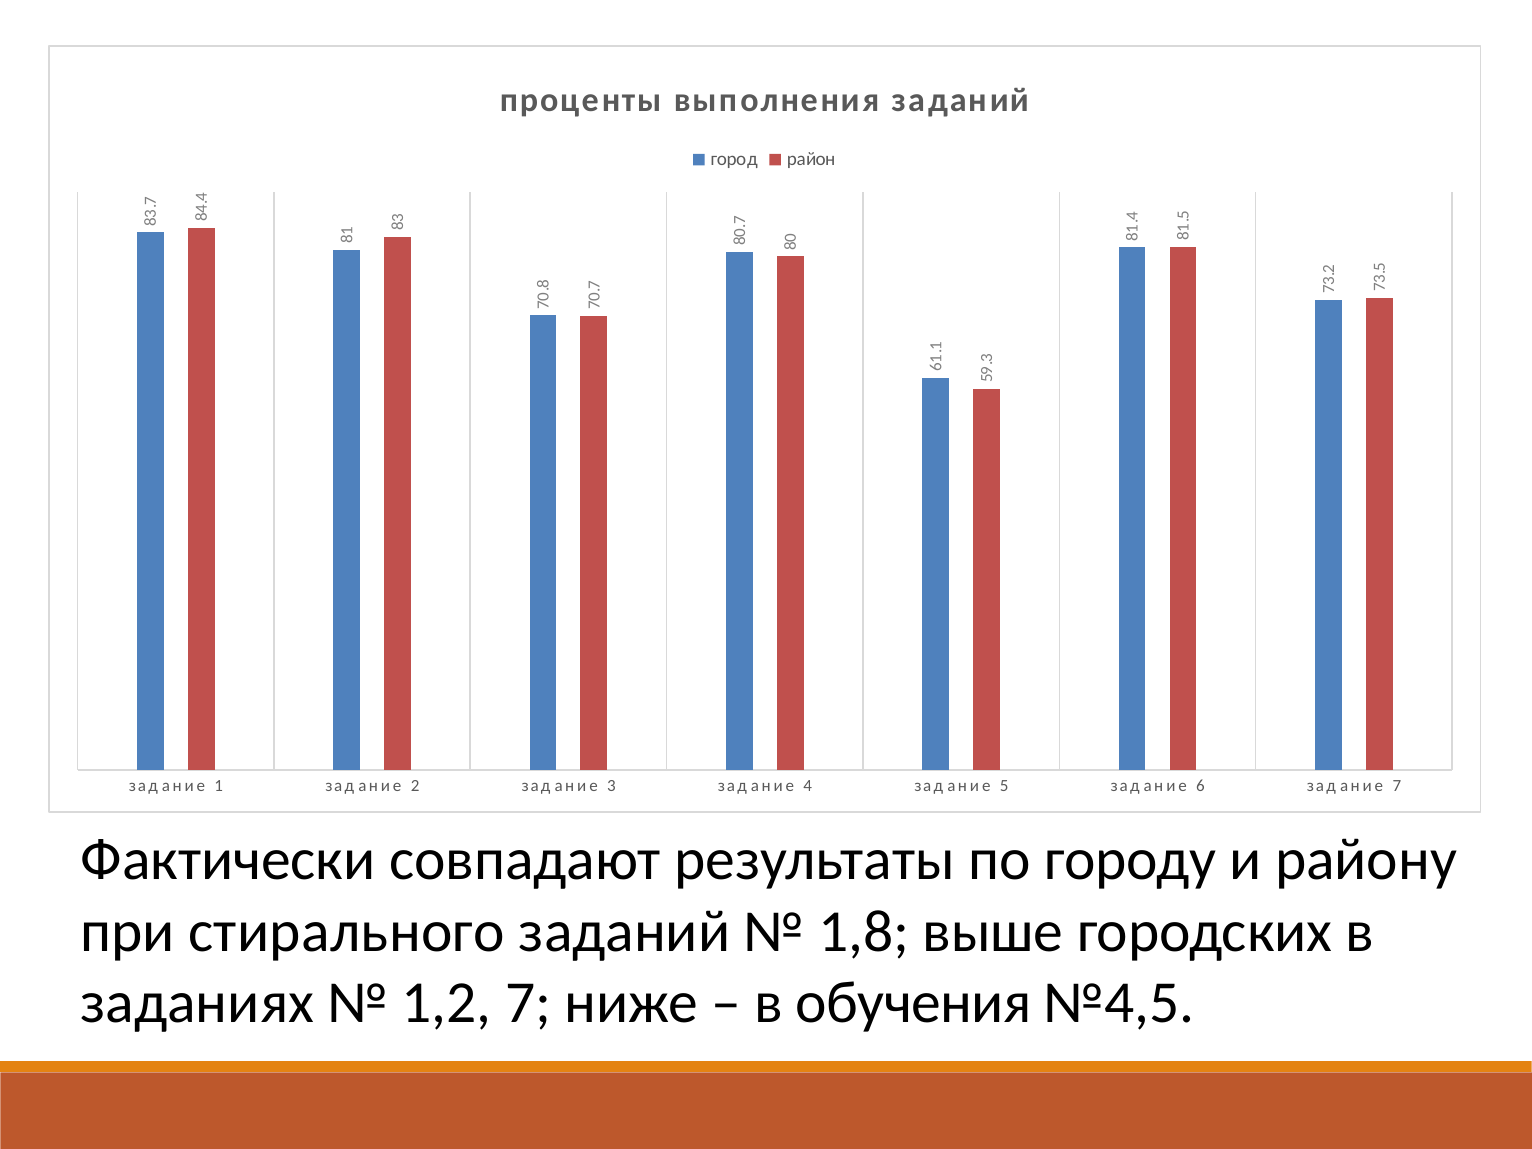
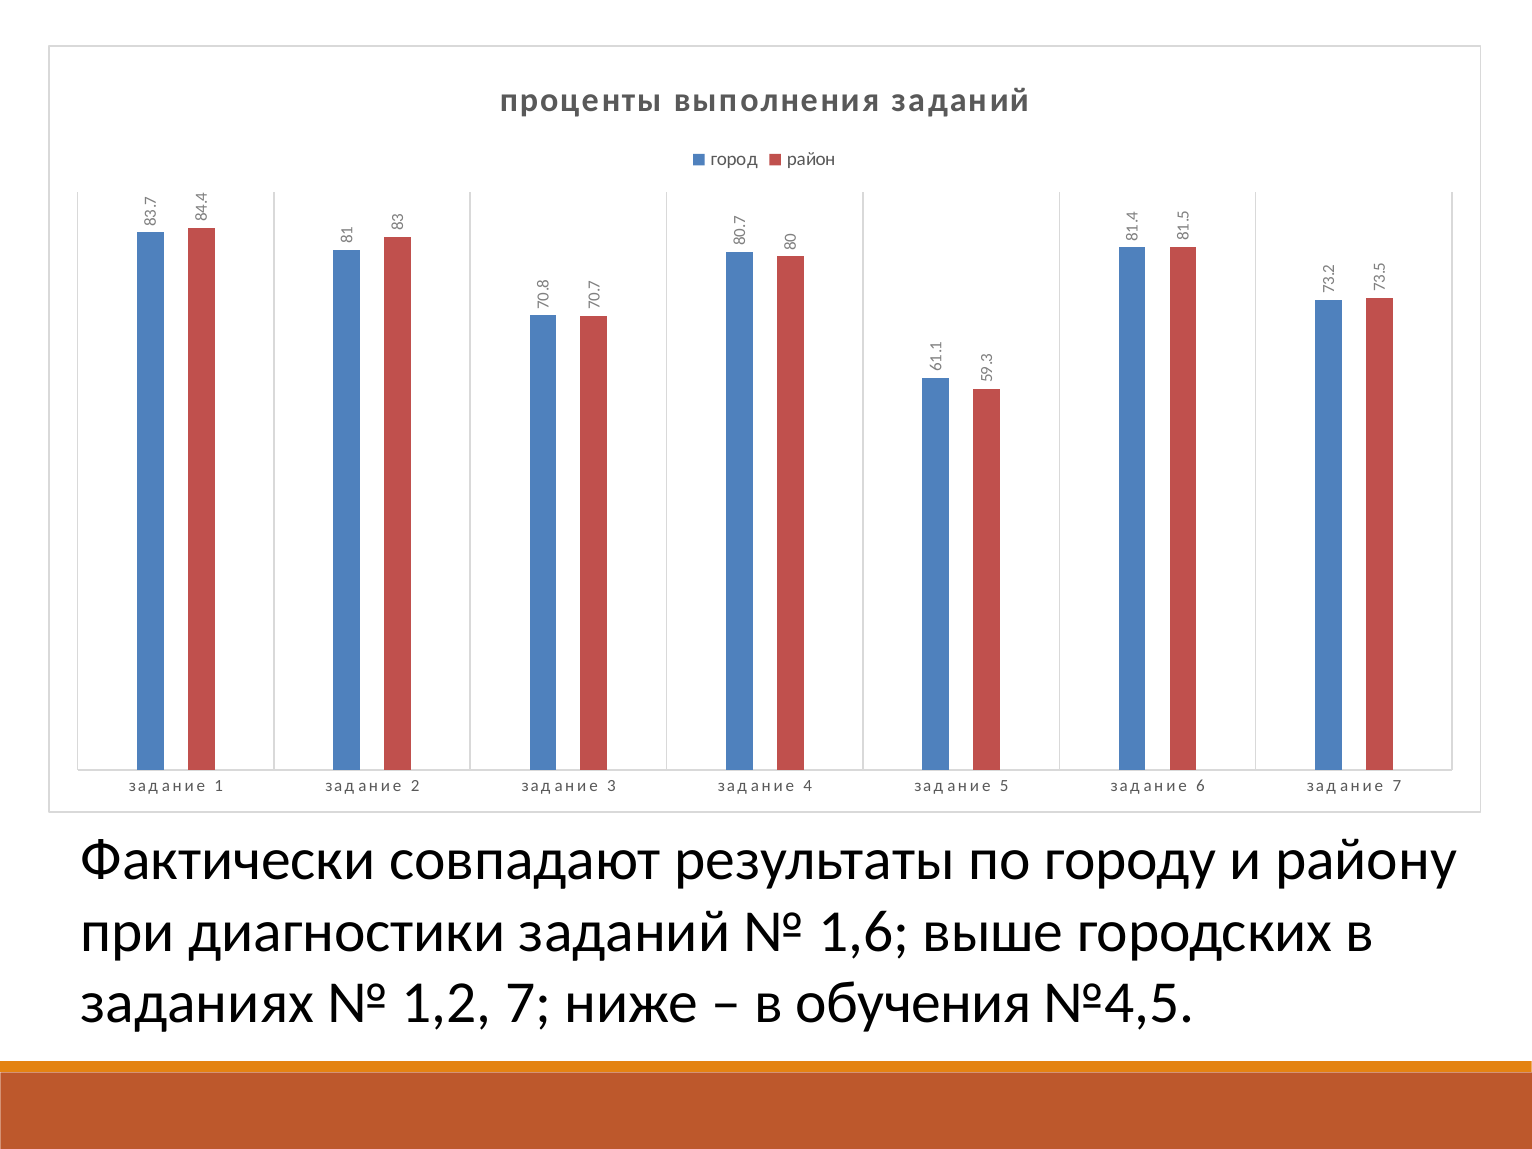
стирального: стирального -> диагностики
1,8: 1,8 -> 1,6
